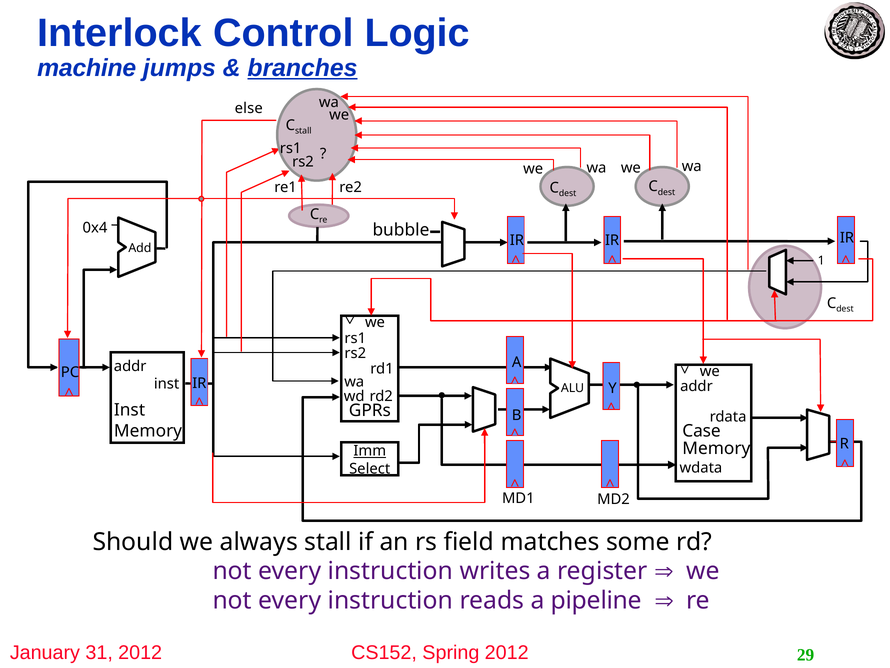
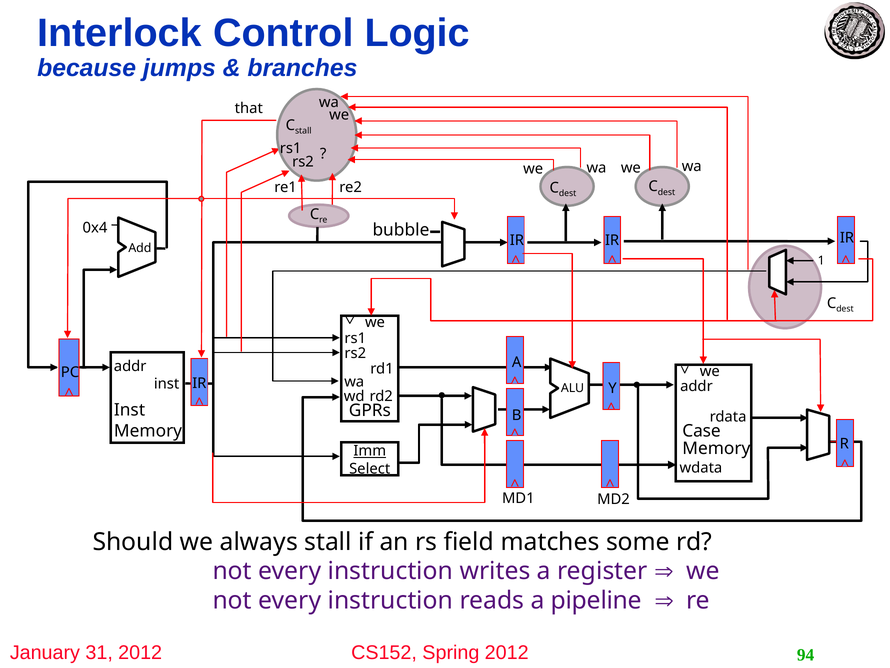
machine: machine -> because
branches underline: present -> none
else: else -> that
29: 29 -> 94
